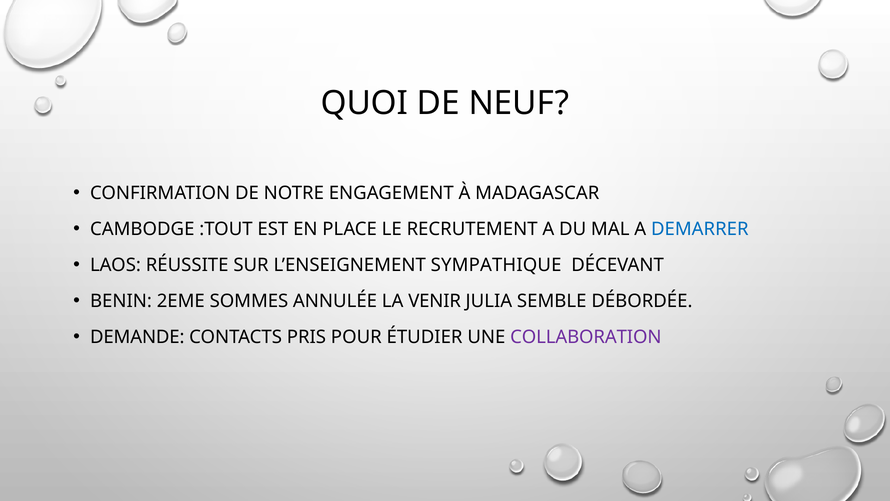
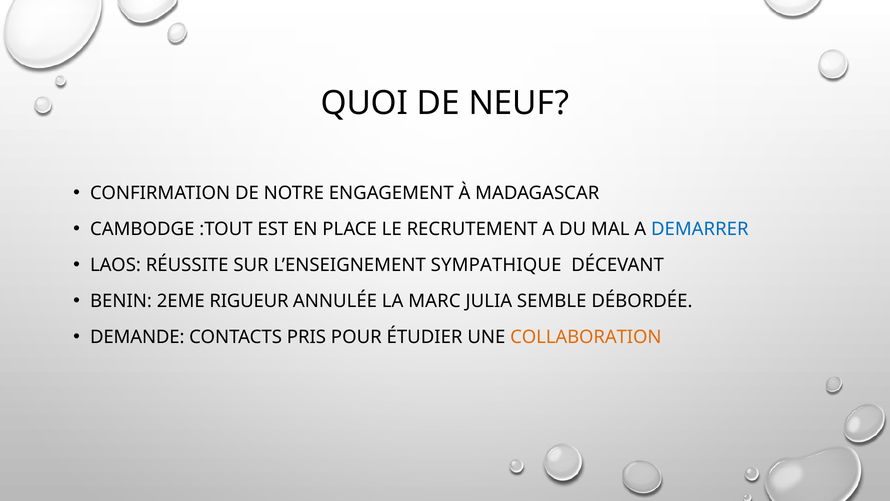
SOMMES: SOMMES -> RIGUEUR
VENIR: VENIR -> MARC
COLLABORATION colour: purple -> orange
